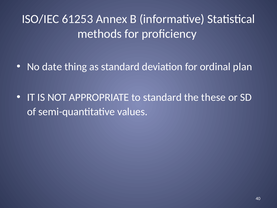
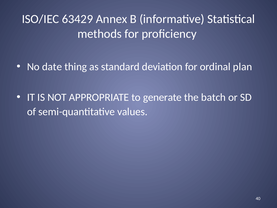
61253: 61253 -> 63429
to standard: standard -> generate
these: these -> batch
